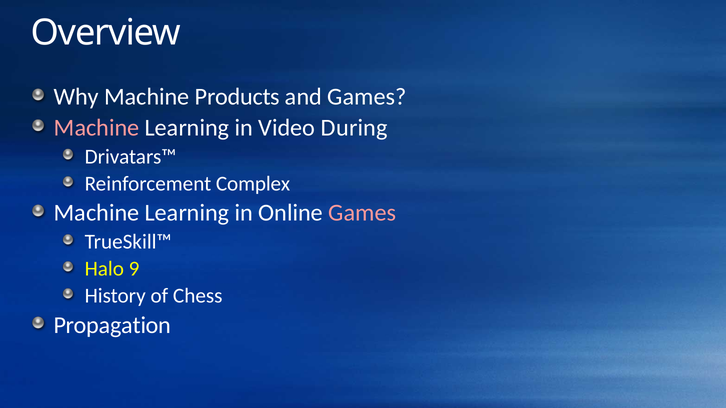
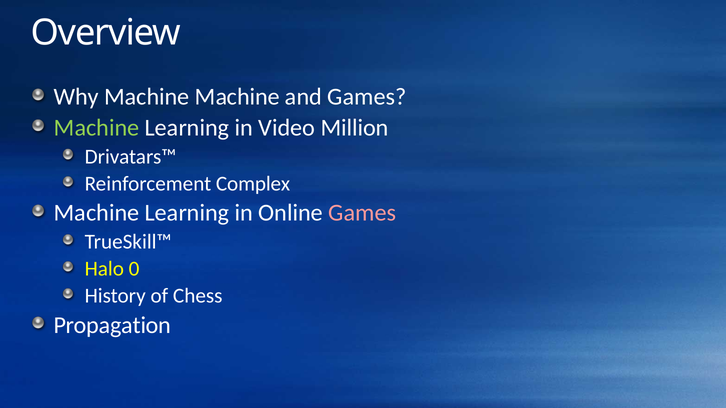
Machine Products: Products -> Machine
Machine at (97, 128) colour: pink -> light green
During: During -> Million
9: 9 -> 0
